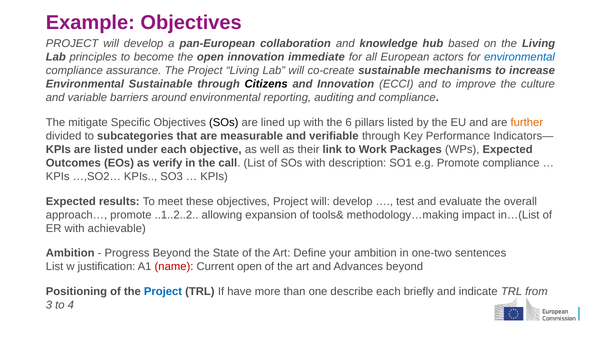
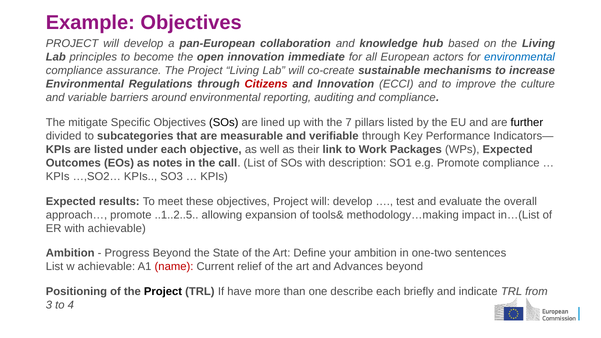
Environmental Sustainable: Sustainable -> Regulations
Citizens colour: black -> red
6: 6 -> 7
further colour: orange -> black
verify: verify -> notes
..1..2..2: ..1..2..2 -> ..1..2..5
w justification: justification -> achievable
Current open: open -> relief
Project at (163, 291) colour: blue -> black
